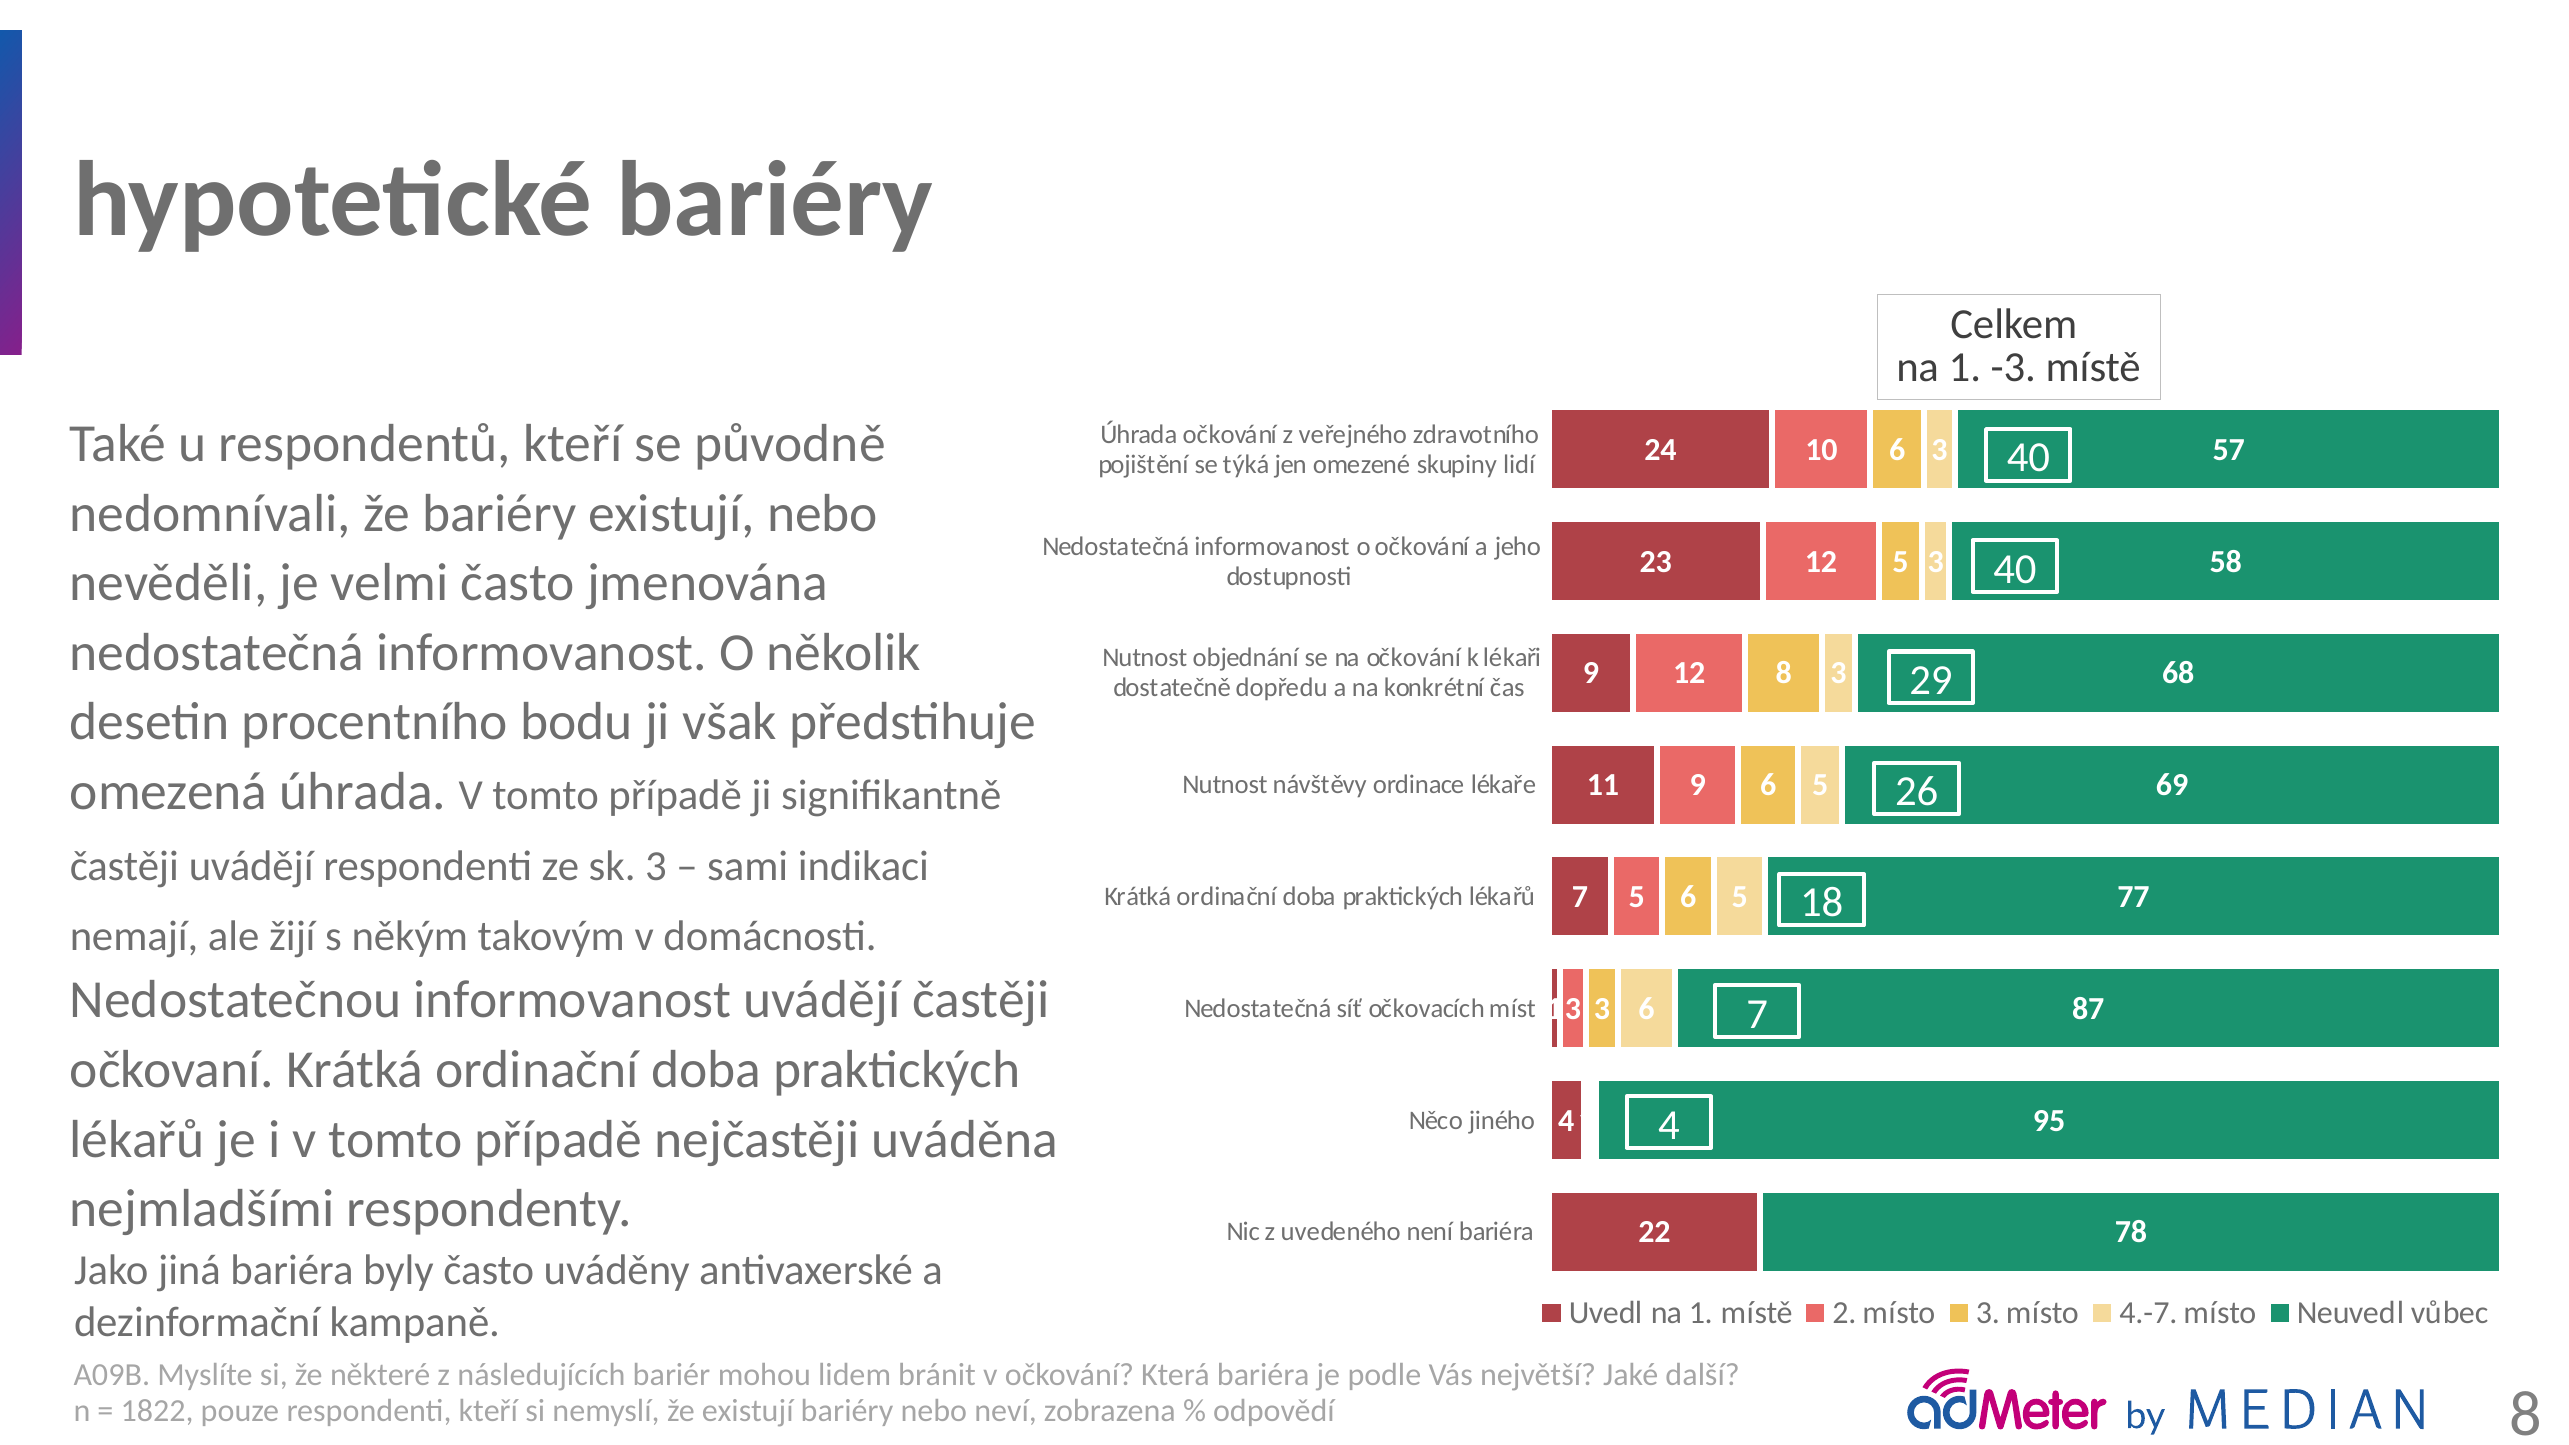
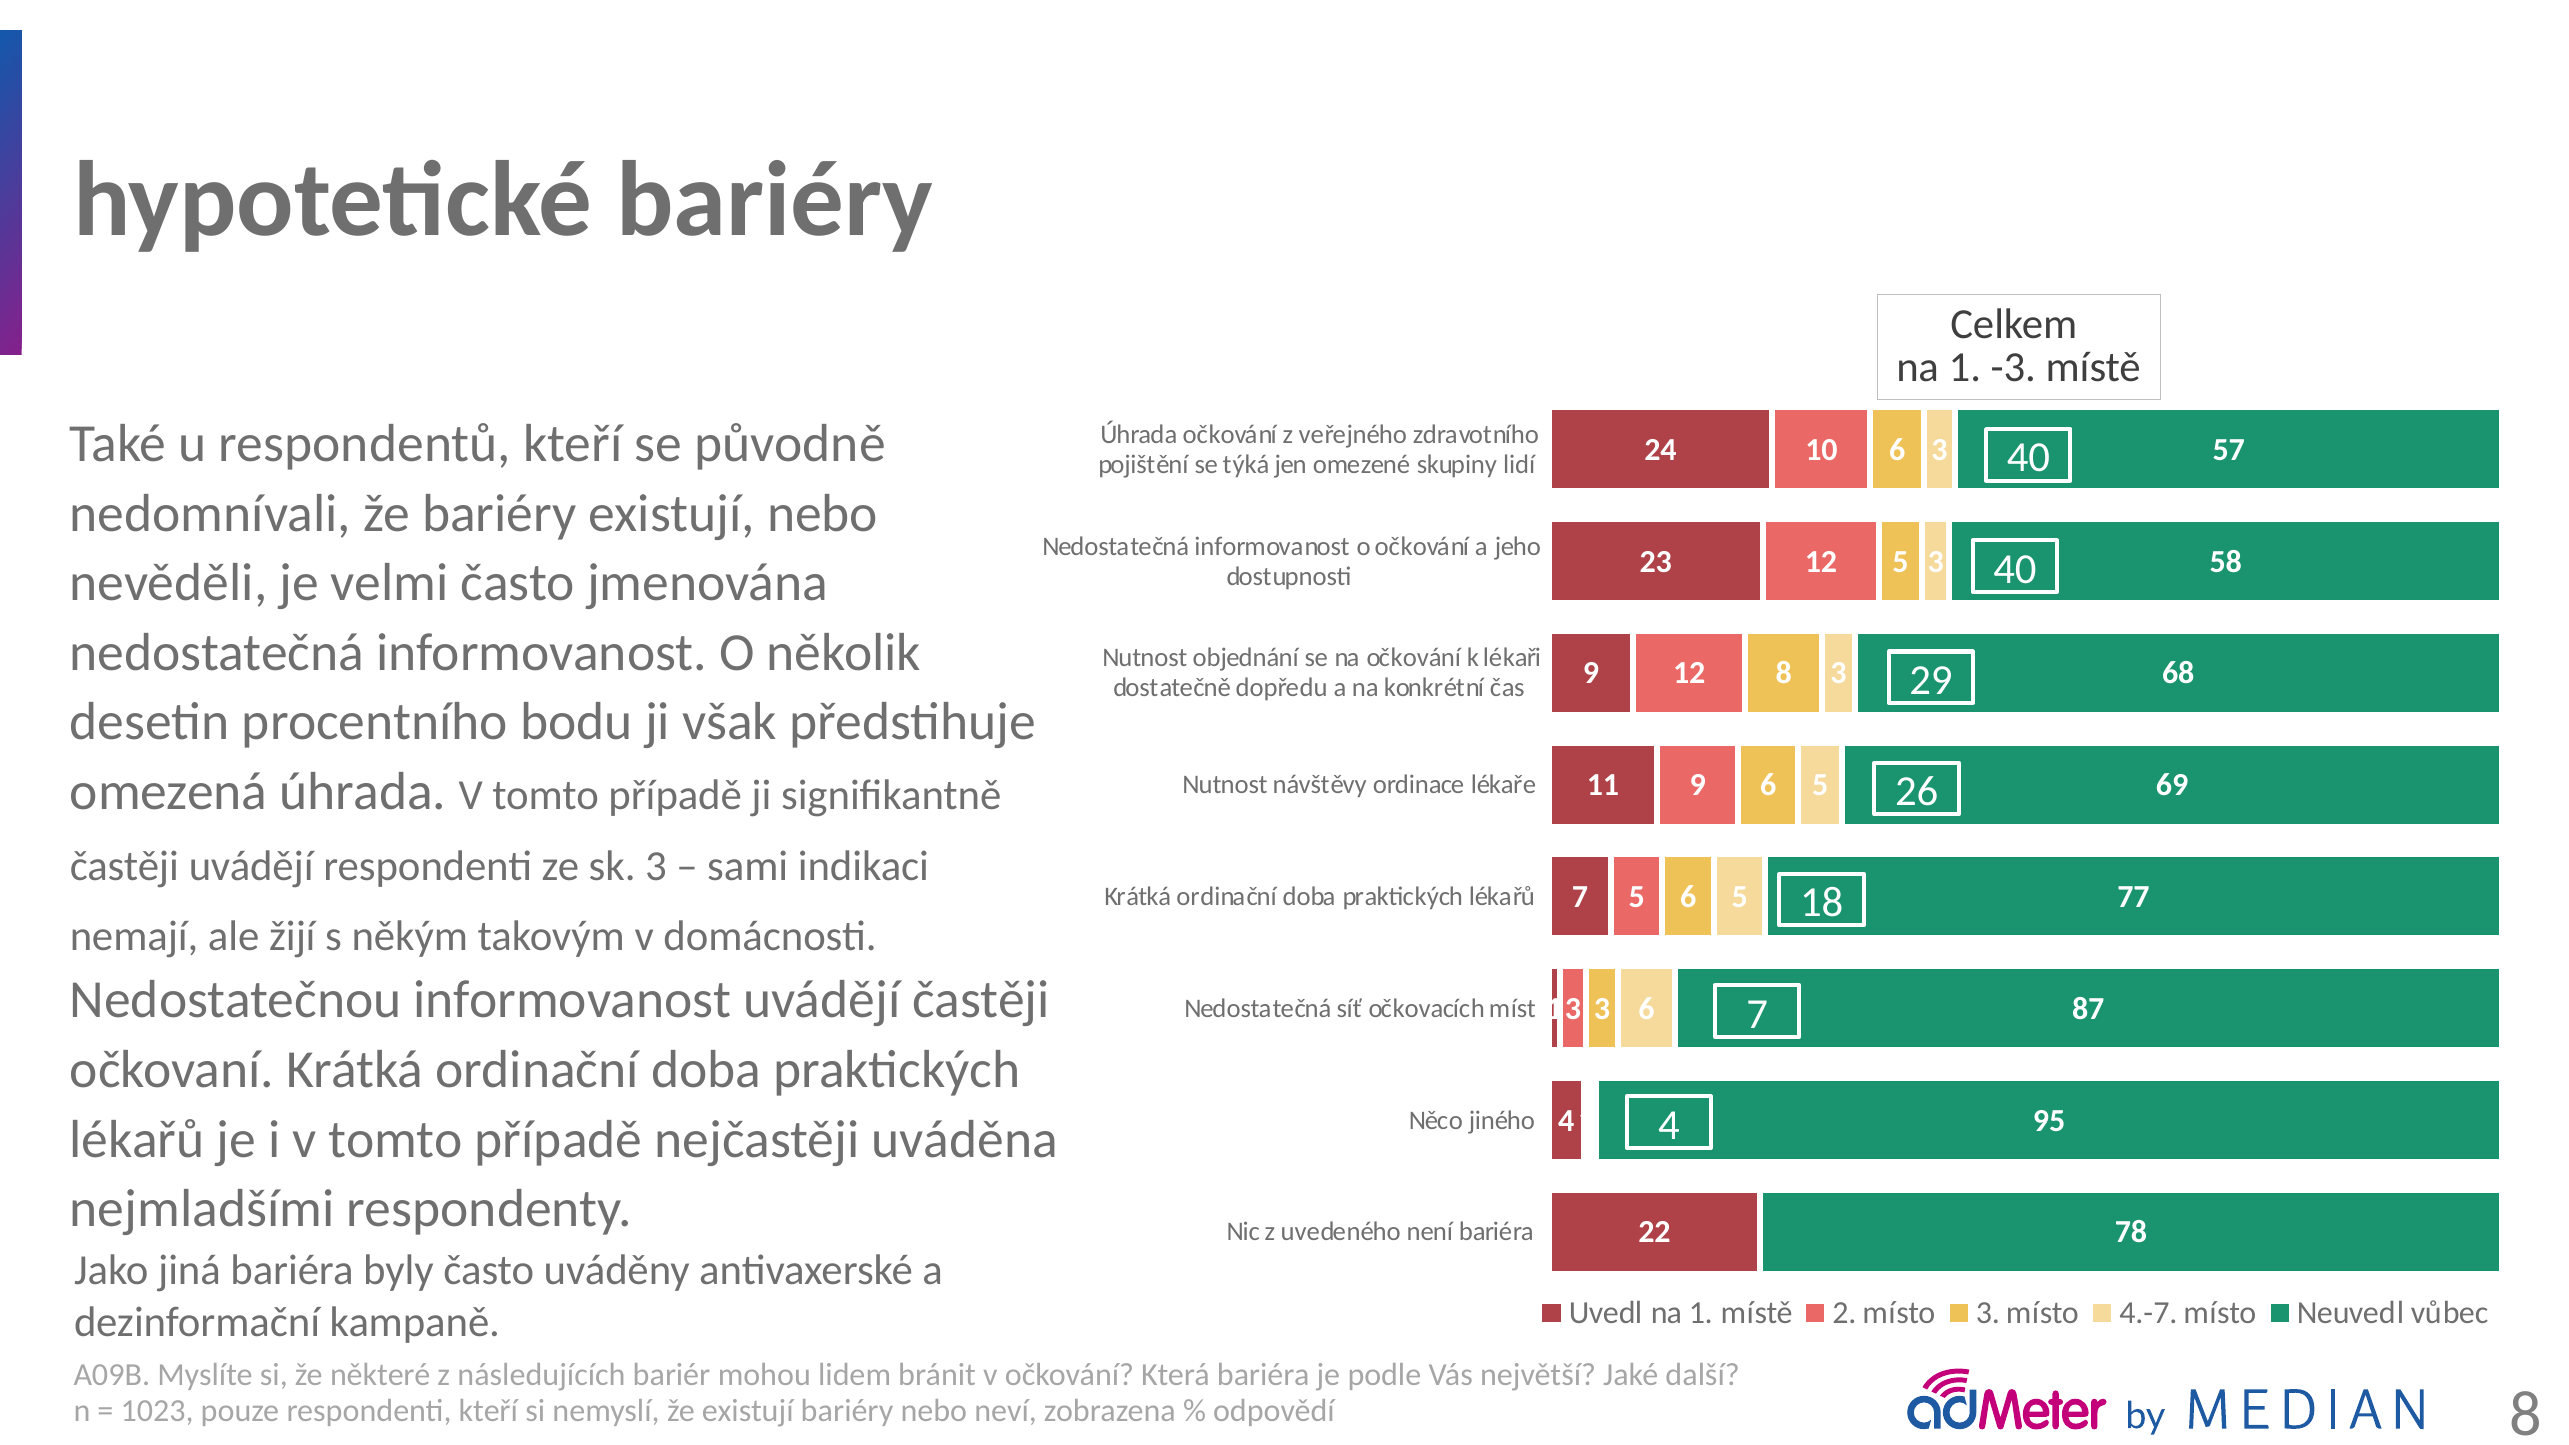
1822: 1822 -> 1023
